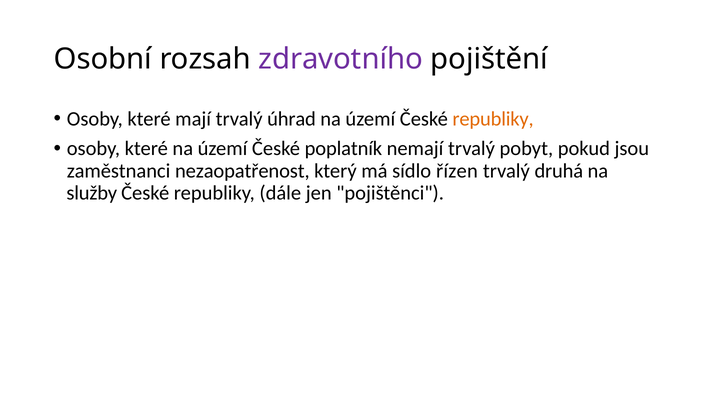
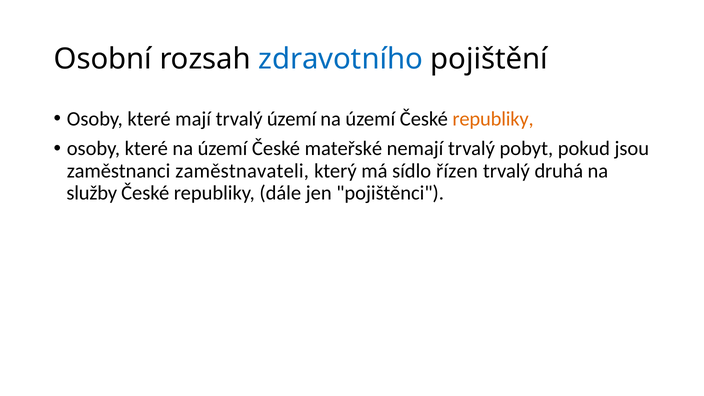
zdravotního colour: purple -> blue
trvalý úhrad: úhrad -> území
poplatník: poplatník -> mateřské
nezaopatřenost: nezaopatřenost -> zaměstnavateli
